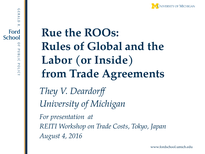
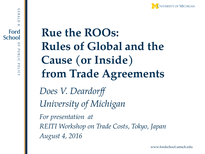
Labor: Labor -> Cause
They: They -> Does
